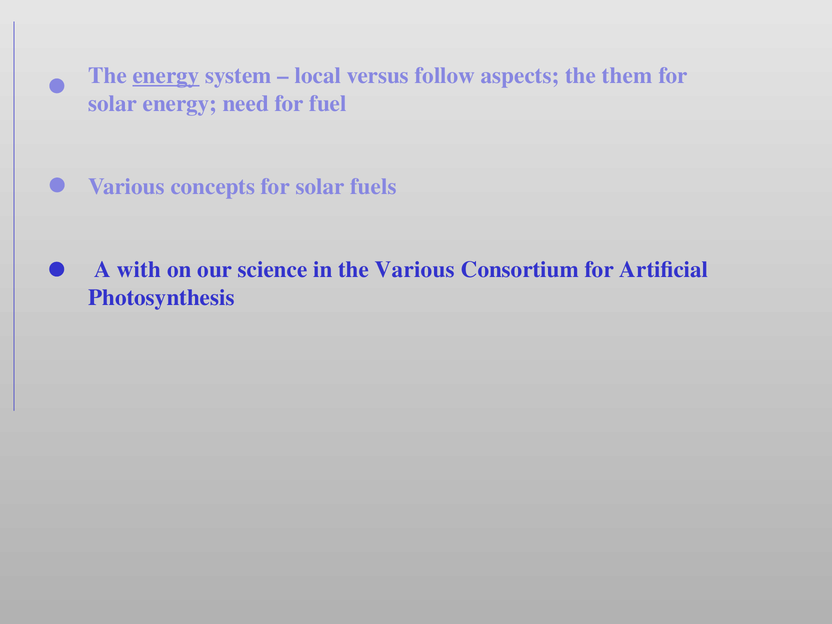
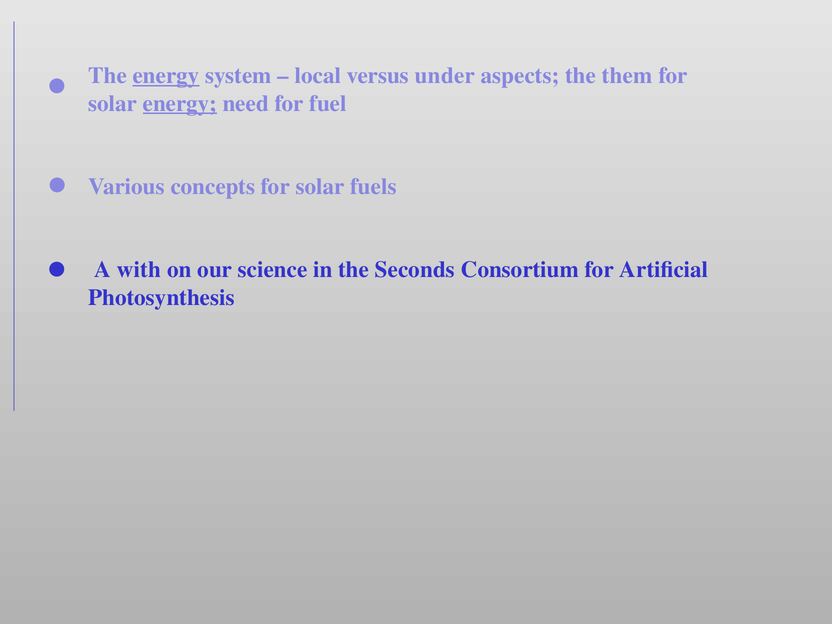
follow: follow -> under
energy at (180, 103) underline: none -> present
the Various: Various -> Seconds
